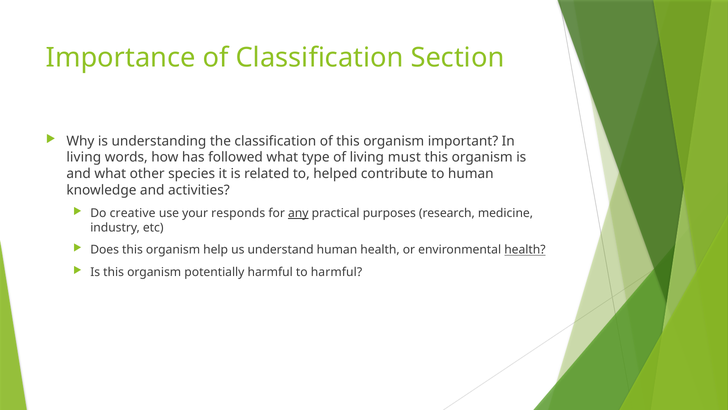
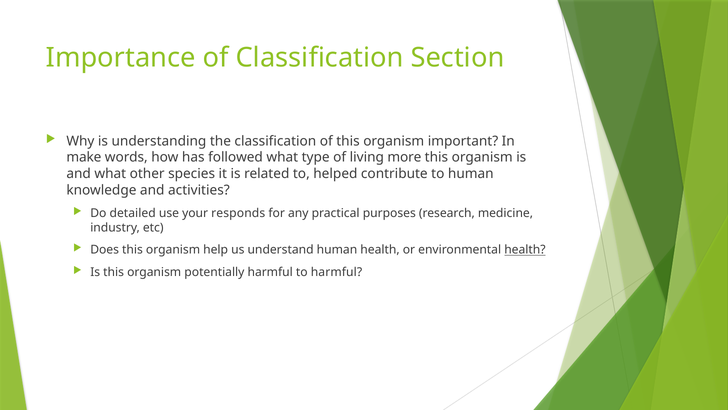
living at (84, 157): living -> make
must: must -> more
creative: creative -> detailed
any underline: present -> none
